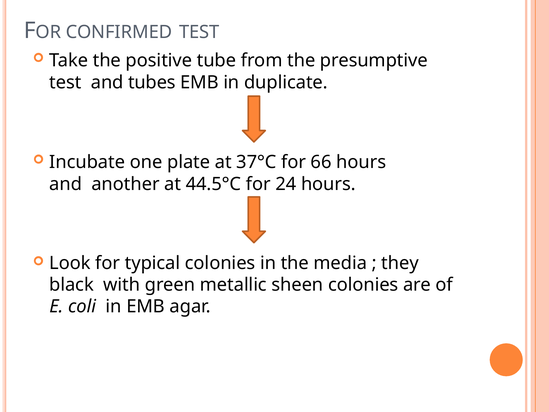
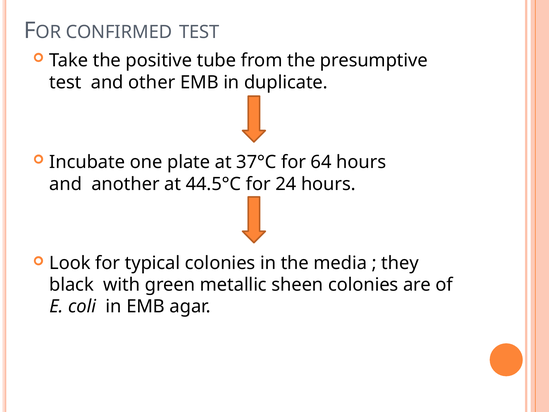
tubes: tubes -> other
66: 66 -> 64
